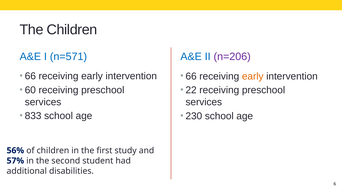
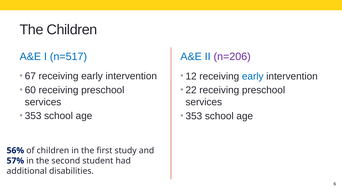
n=571: n=571 -> n=517
66 at (30, 76): 66 -> 67
66 at (191, 76): 66 -> 12
early at (253, 76) colour: orange -> blue
833 at (33, 116): 833 -> 353
230 at (194, 116): 230 -> 353
